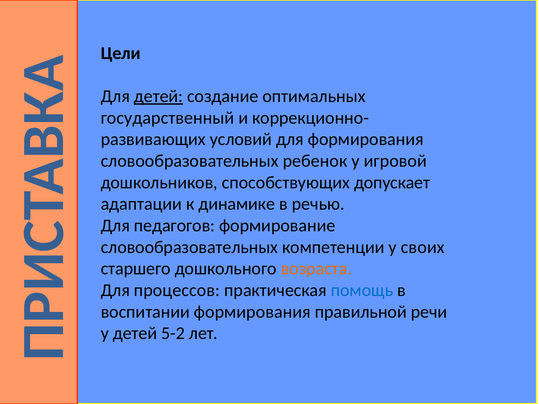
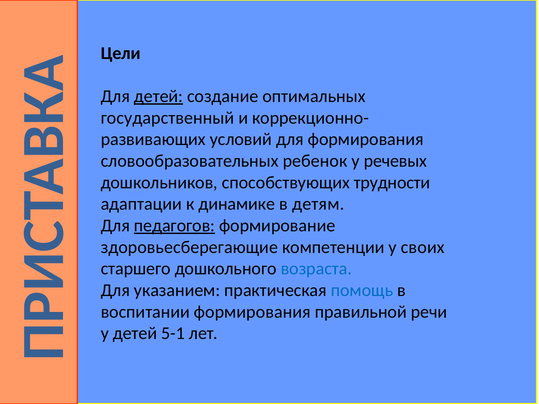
игровой: игровой -> речевых
допускает: допускает -> трудности
речью: речью -> детям
педагогов underline: none -> present
словообразовательных at (189, 247): словообразовательных -> здоровьесберегающие
возраста colour: orange -> blue
процессов: процессов -> указанием
5-2: 5-2 -> 5-1
